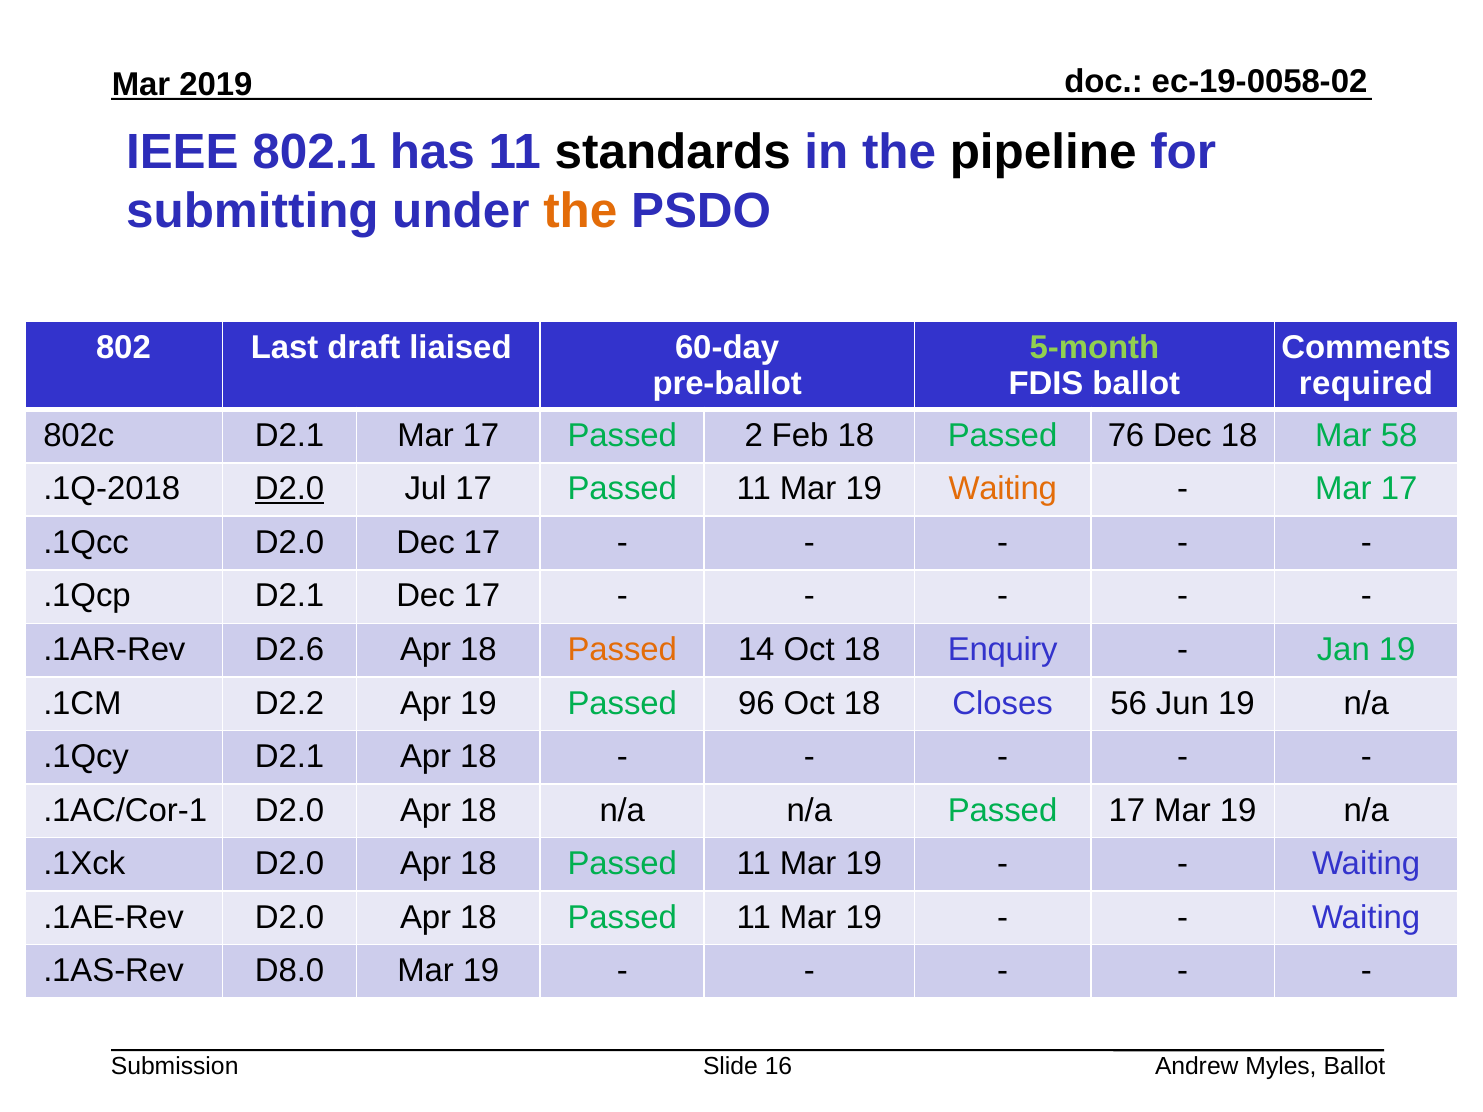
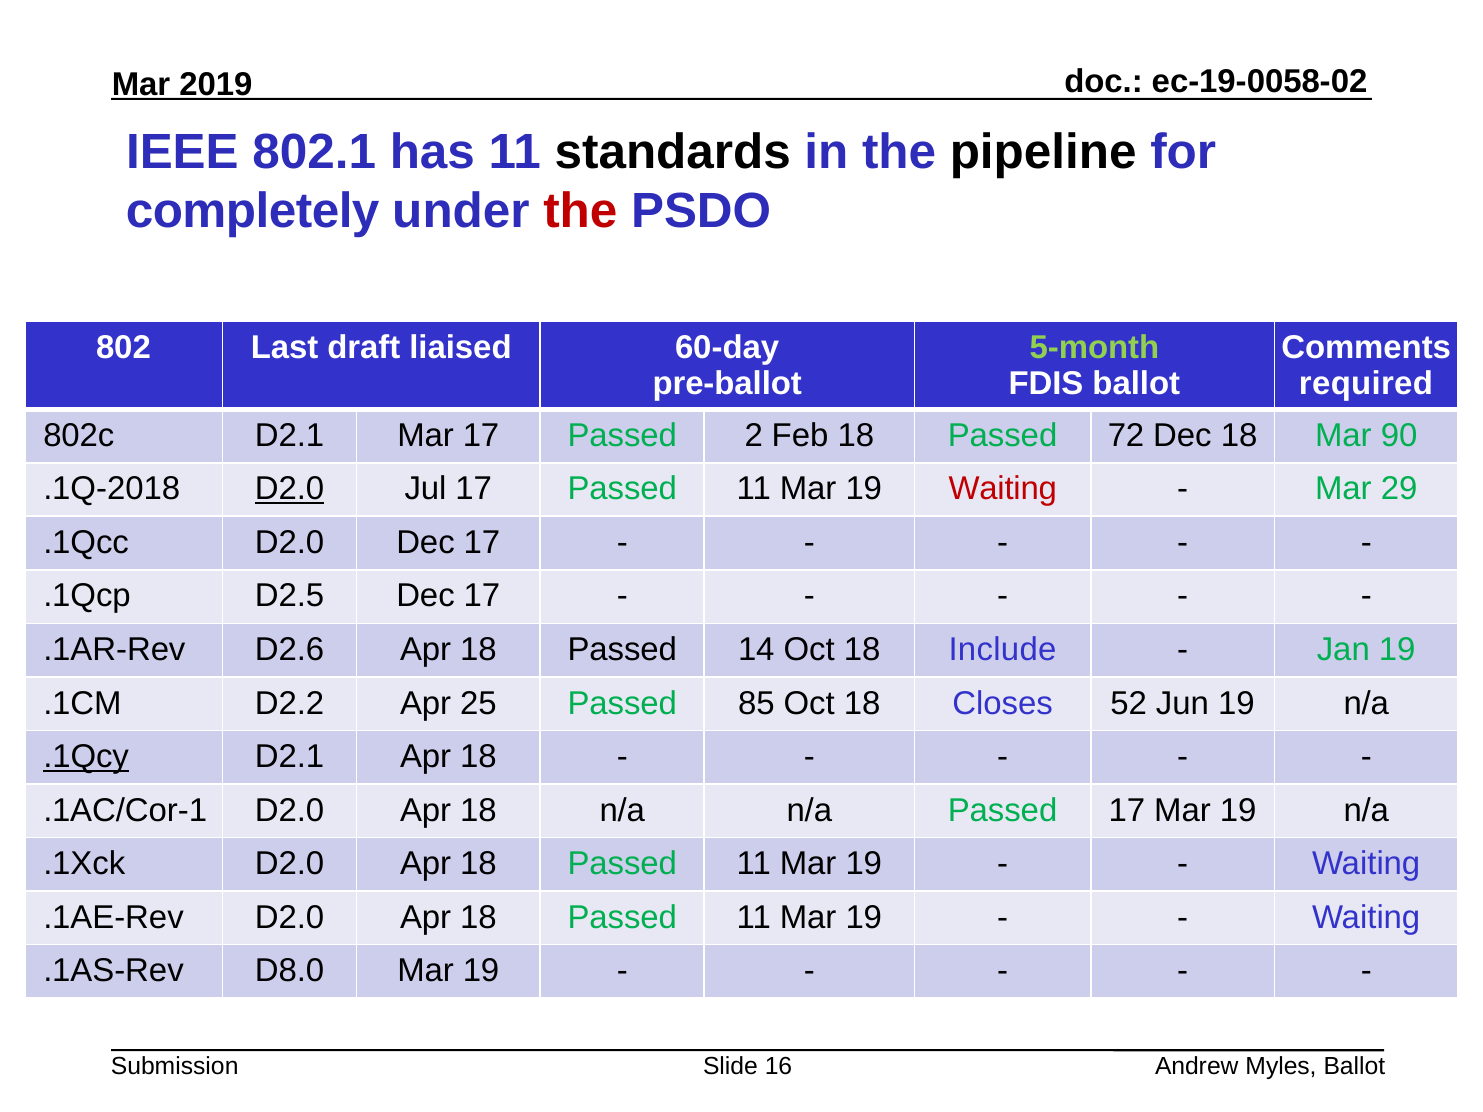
submitting: submitting -> completely
the at (580, 211) colour: orange -> red
76: 76 -> 72
58: 58 -> 90
Waiting at (1003, 489) colour: orange -> red
17 at (1399, 489): 17 -> 29
.1Qcp D2.1: D2.1 -> D2.5
Passed at (622, 650) colour: orange -> black
Enquiry: Enquiry -> Include
Apr 19: 19 -> 25
96: 96 -> 85
56: 56 -> 52
.1Qcy underline: none -> present
